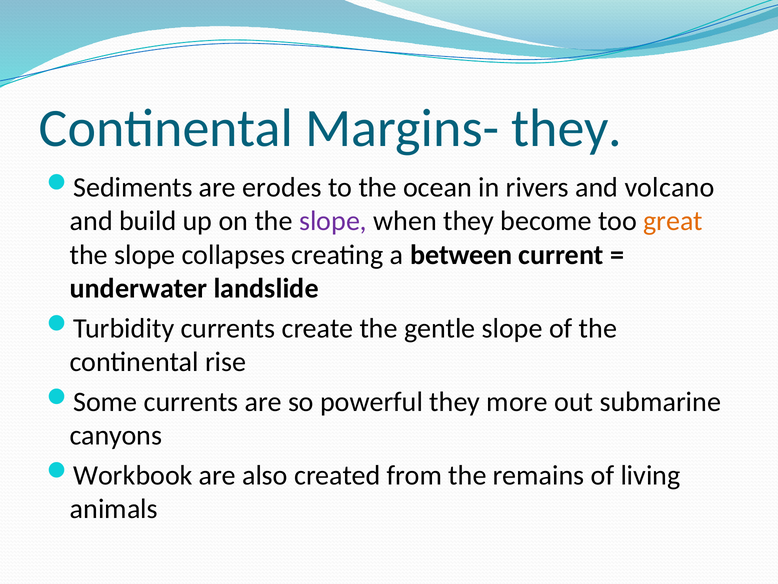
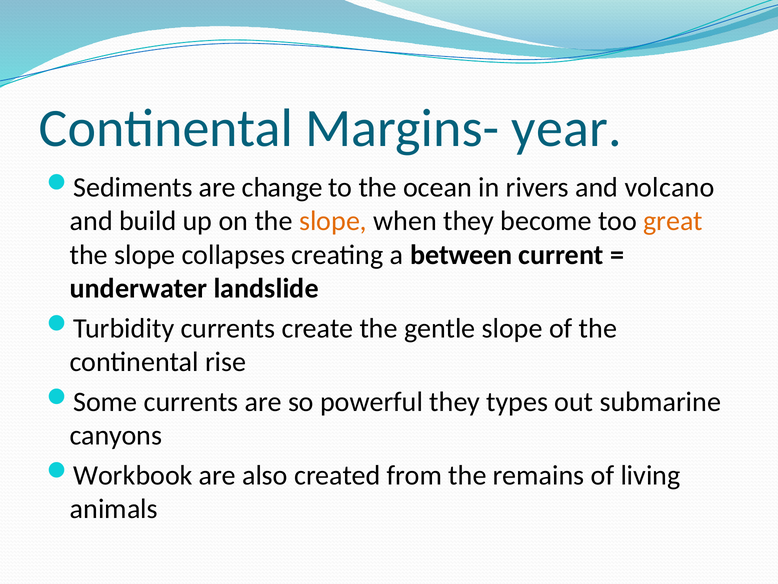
Margins- they: they -> year
erodes: erodes -> change
slope at (333, 221) colour: purple -> orange
more: more -> types
